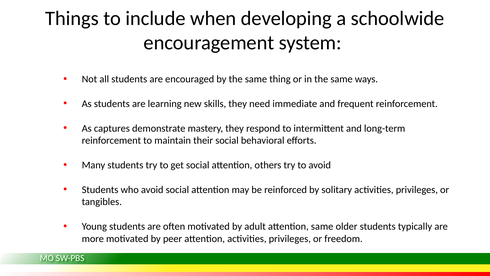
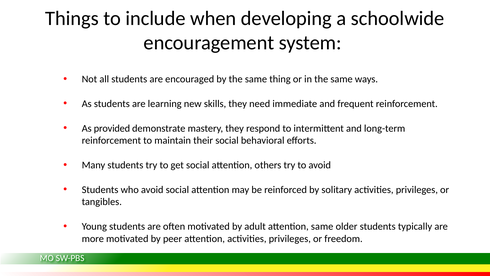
captures: captures -> provided
